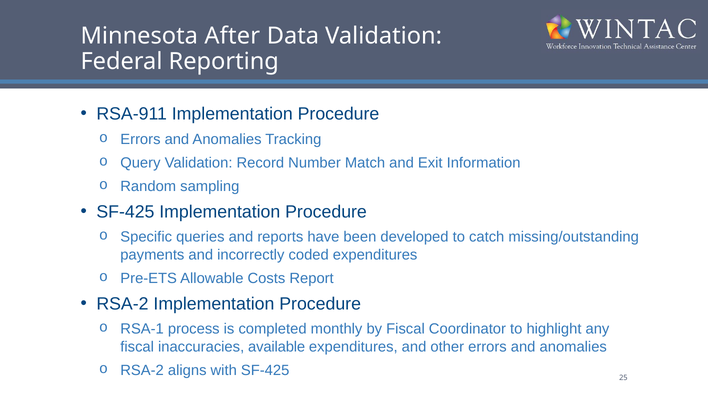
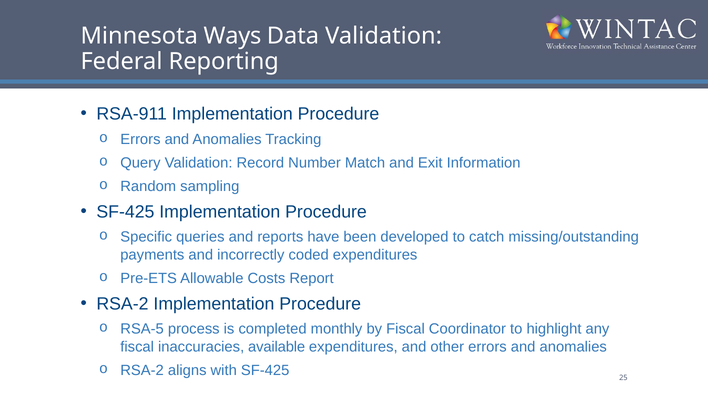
After: After -> Ways
RSA-1: RSA-1 -> RSA-5
